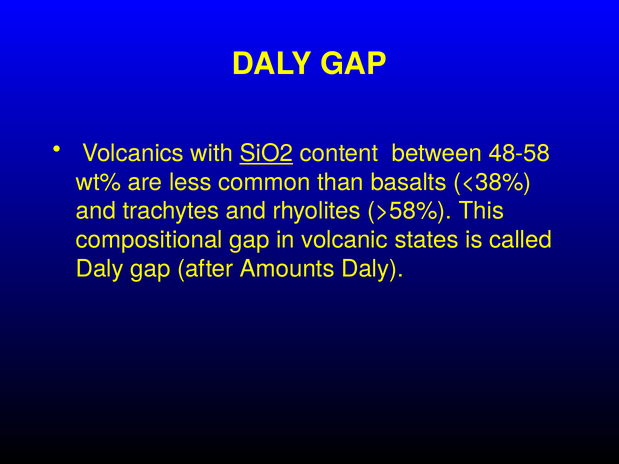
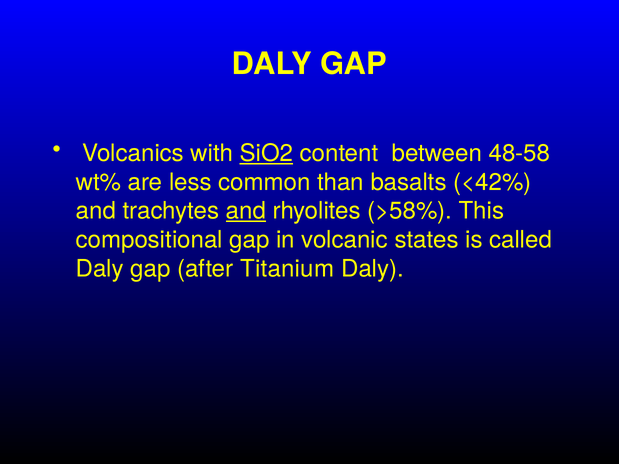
<38%: <38% -> <42%
and at (246, 211) underline: none -> present
Amounts: Amounts -> Titanium
